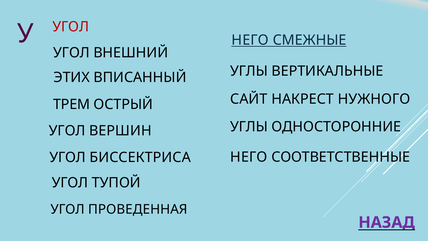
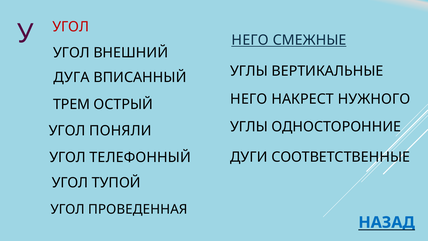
ЭТИХ: ЭТИХ -> ДУГА
САЙТ at (249, 99): САЙТ -> НЕГО
ВЕРШИН: ВЕРШИН -> ПОНЯЛИ
НЕГО at (249, 157): НЕГО -> ДУГИ
БИССЕКТРИСА: БИССЕКТРИСА -> ТЕЛЕФОННЫЙ
НАЗАД colour: purple -> blue
